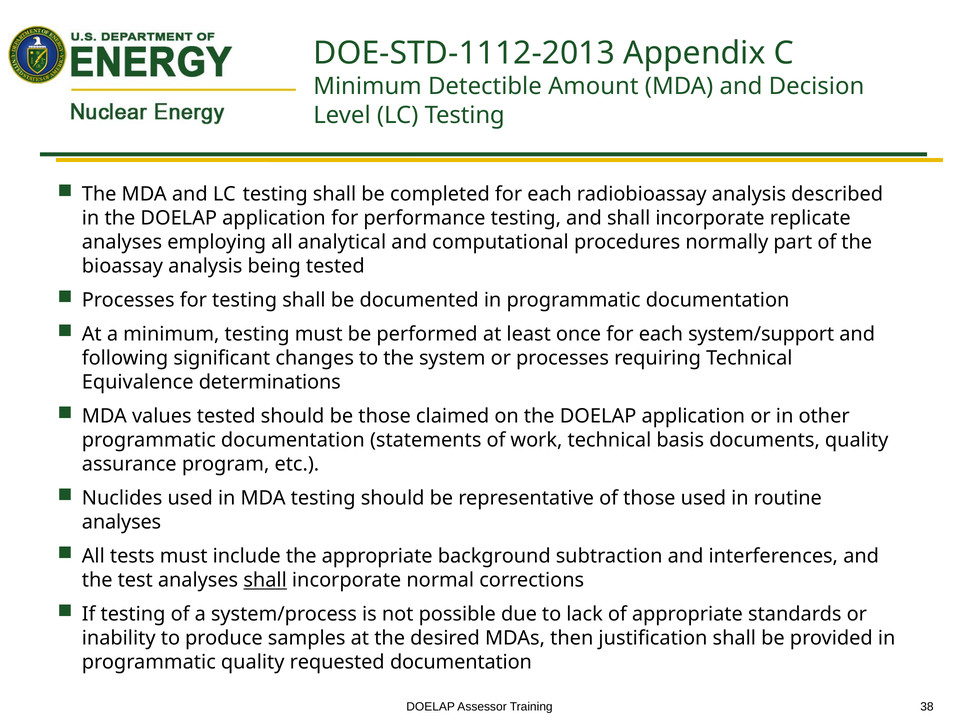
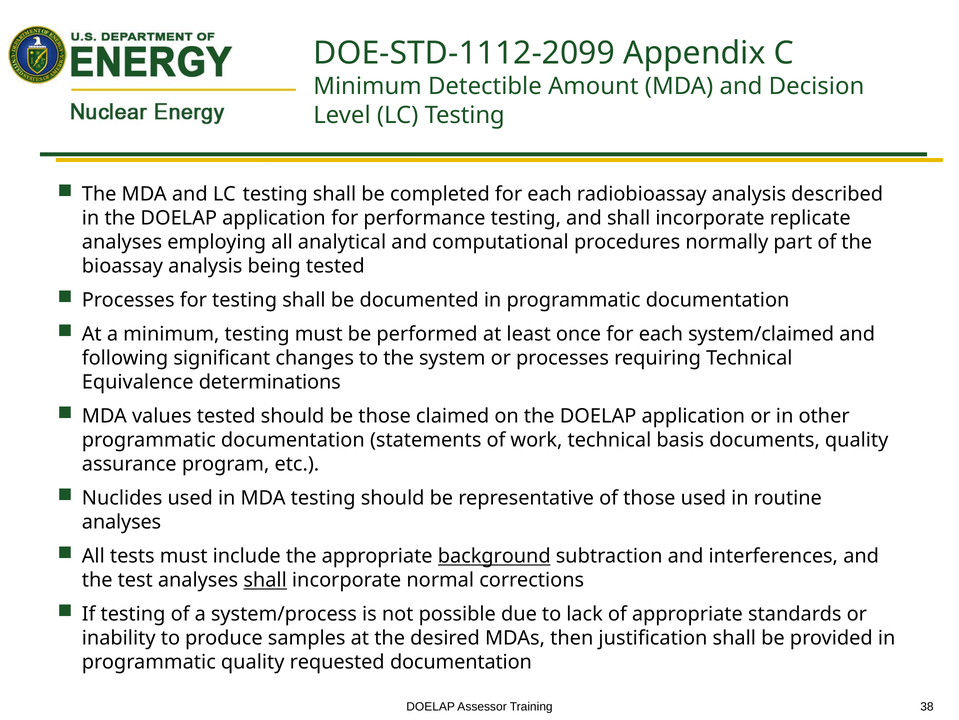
DOE-STD-1112-2013: DOE-STD-1112-2013 -> DOE-STD-1112-2099
system/support: system/support -> system/claimed
background underline: none -> present
